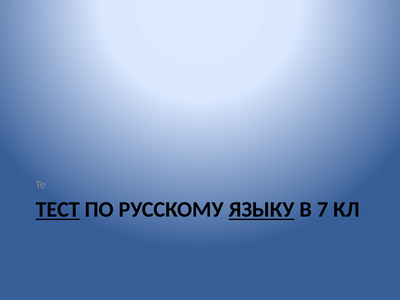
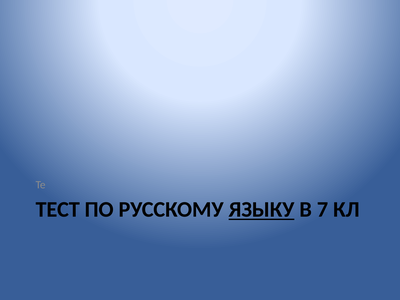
ТЕСТ underline: present -> none
